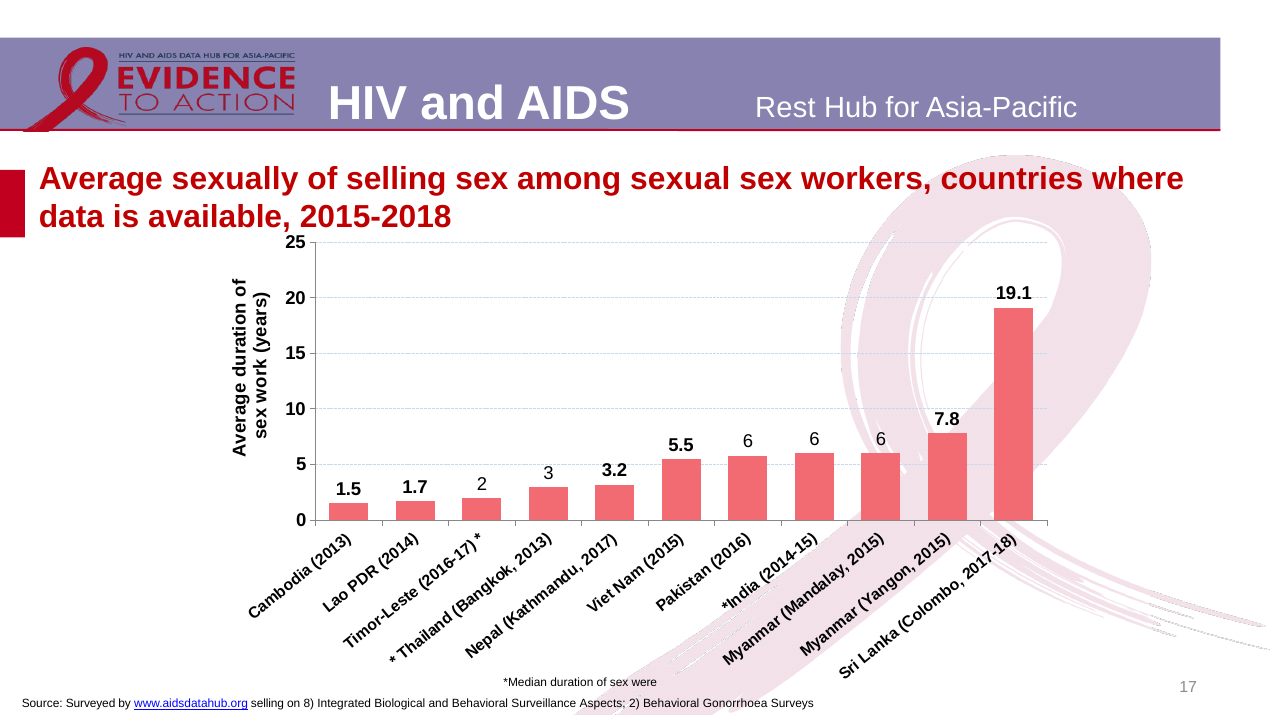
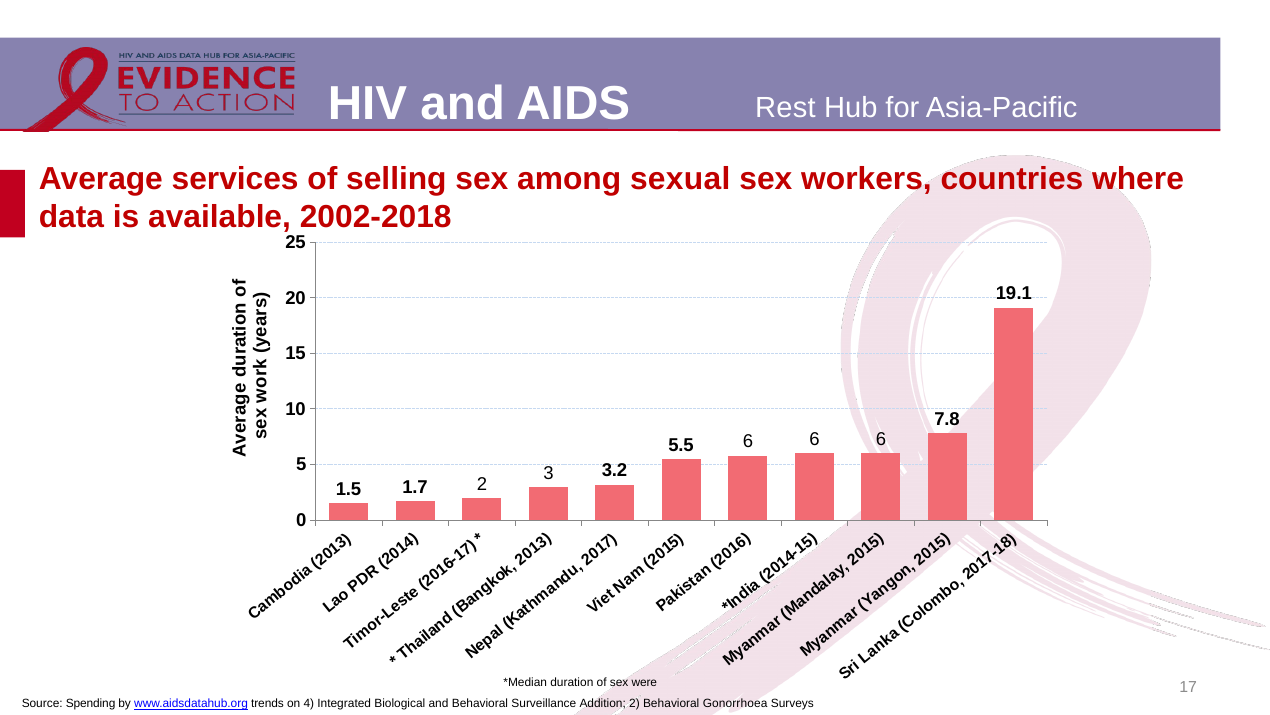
sexually: sexually -> services
2015-2018: 2015-2018 -> 2002-2018
Surveyed: Surveyed -> Spending
www.aidsdatahub.org selling: selling -> trends
on 8: 8 -> 4
Aspects: Aspects -> Addition
